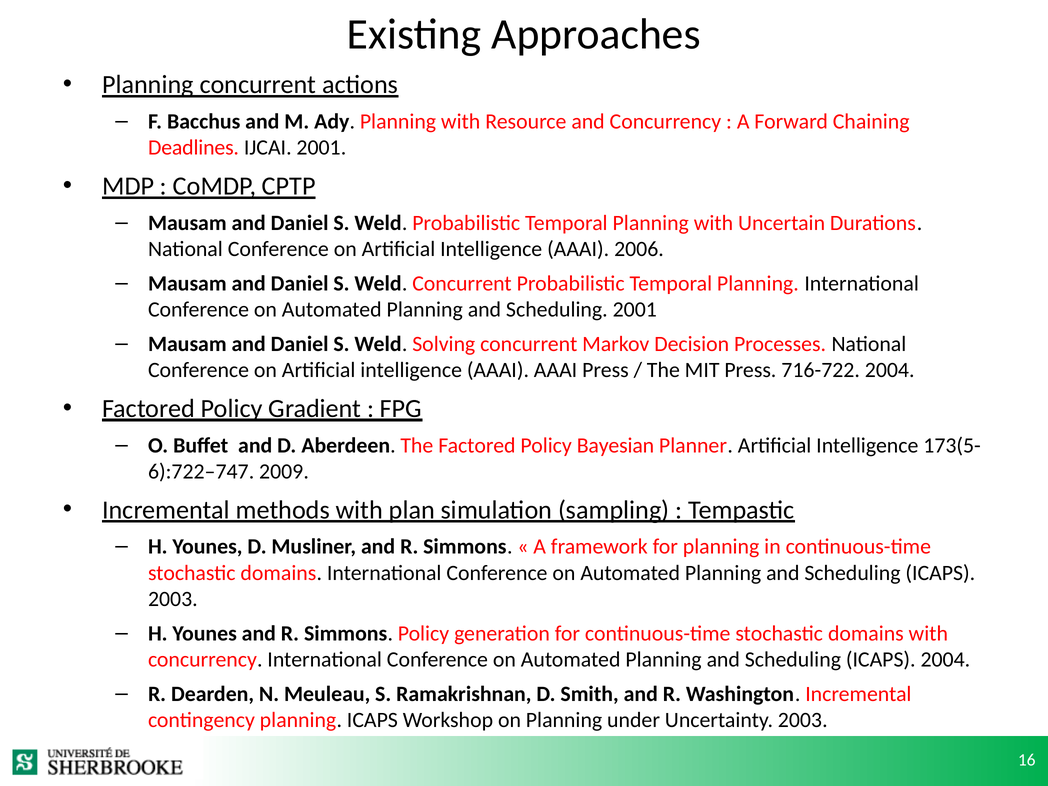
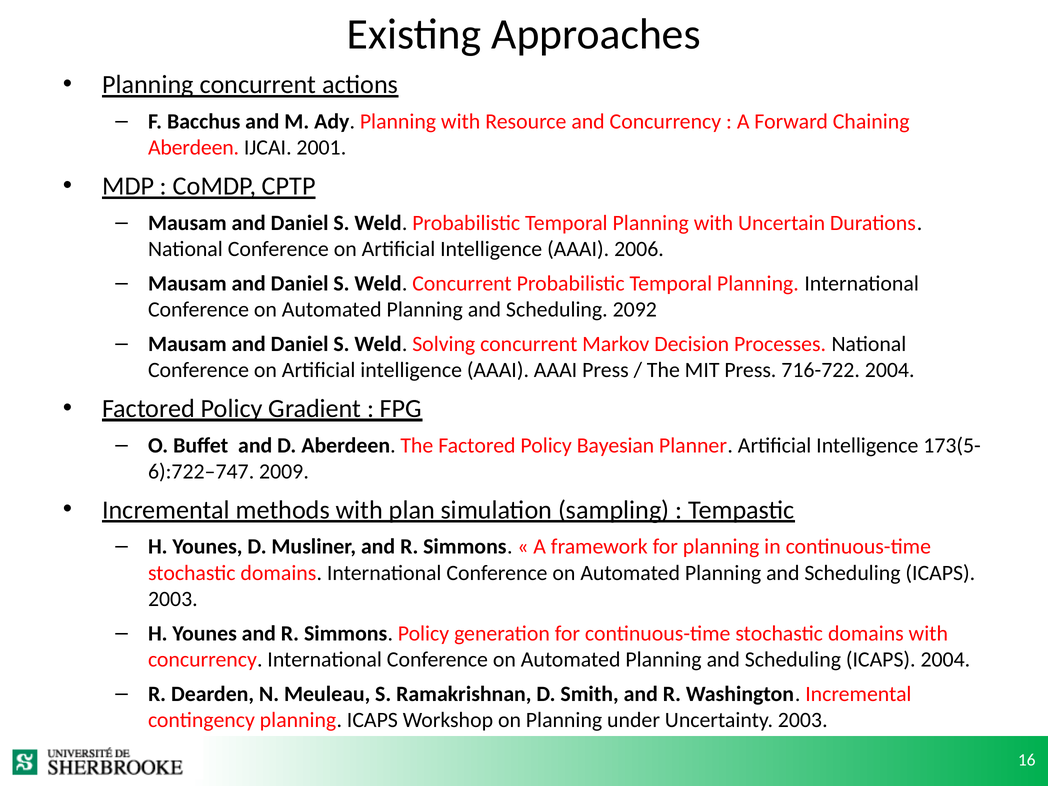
Deadlines at (194, 148): Deadlines -> Aberdeen
Scheduling 2001: 2001 -> 2092
